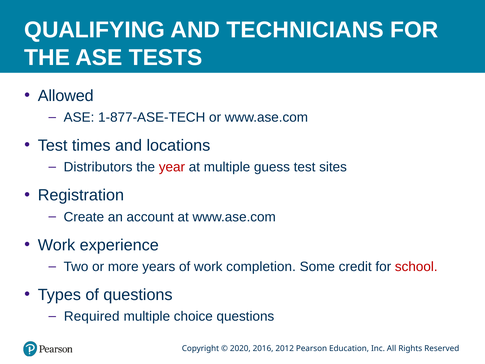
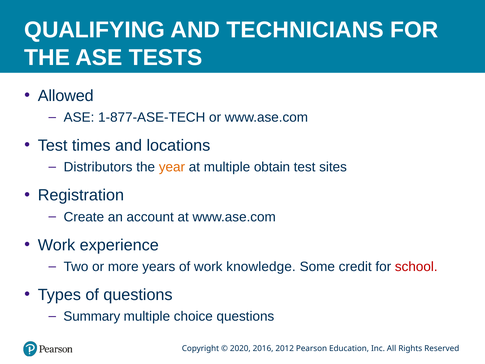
year colour: red -> orange
guess: guess -> obtain
completion: completion -> knowledge
Required: Required -> Summary
